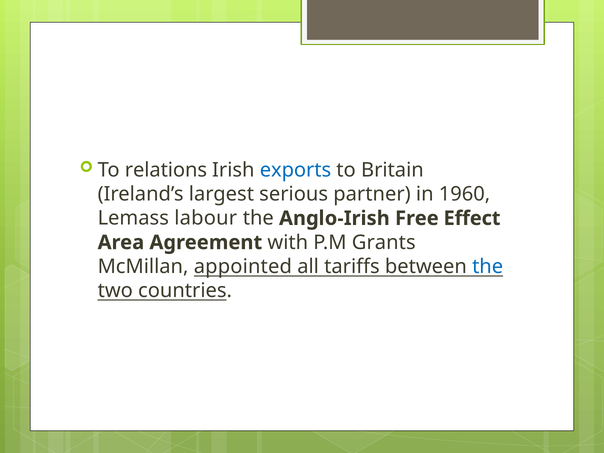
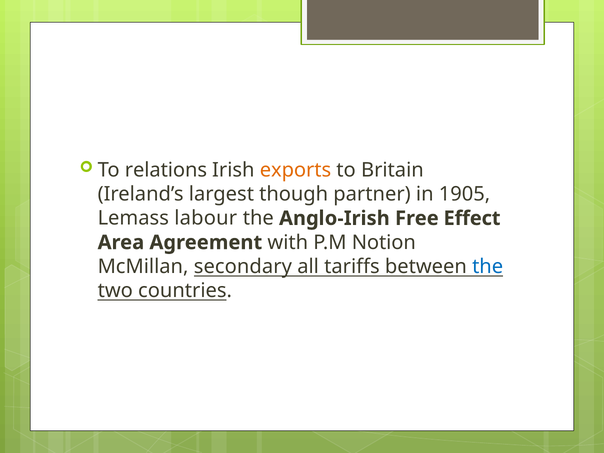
exports colour: blue -> orange
serious: serious -> though
1960: 1960 -> 1905
Grants: Grants -> Notion
appointed: appointed -> secondary
